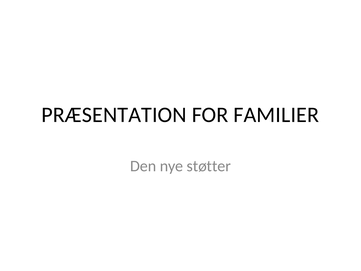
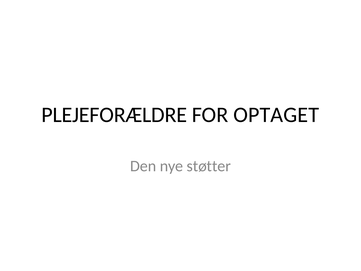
PRÆSENTATION: PRÆSENTATION -> PLEJEFORÆLDRE
FAMILIER: FAMILIER -> OPTAGET
